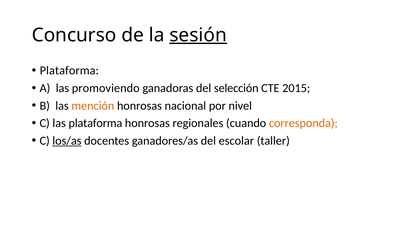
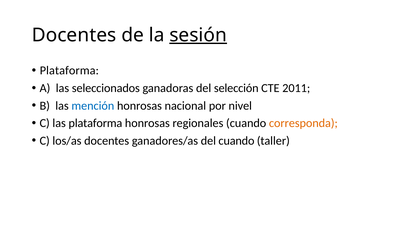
Concurso at (74, 35): Concurso -> Docentes
promoviendo: promoviendo -> seleccionados
2015: 2015 -> 2011
mención colour: orange -> blue
los/as underline: present -> none
del escolar: escolar -> cuando
